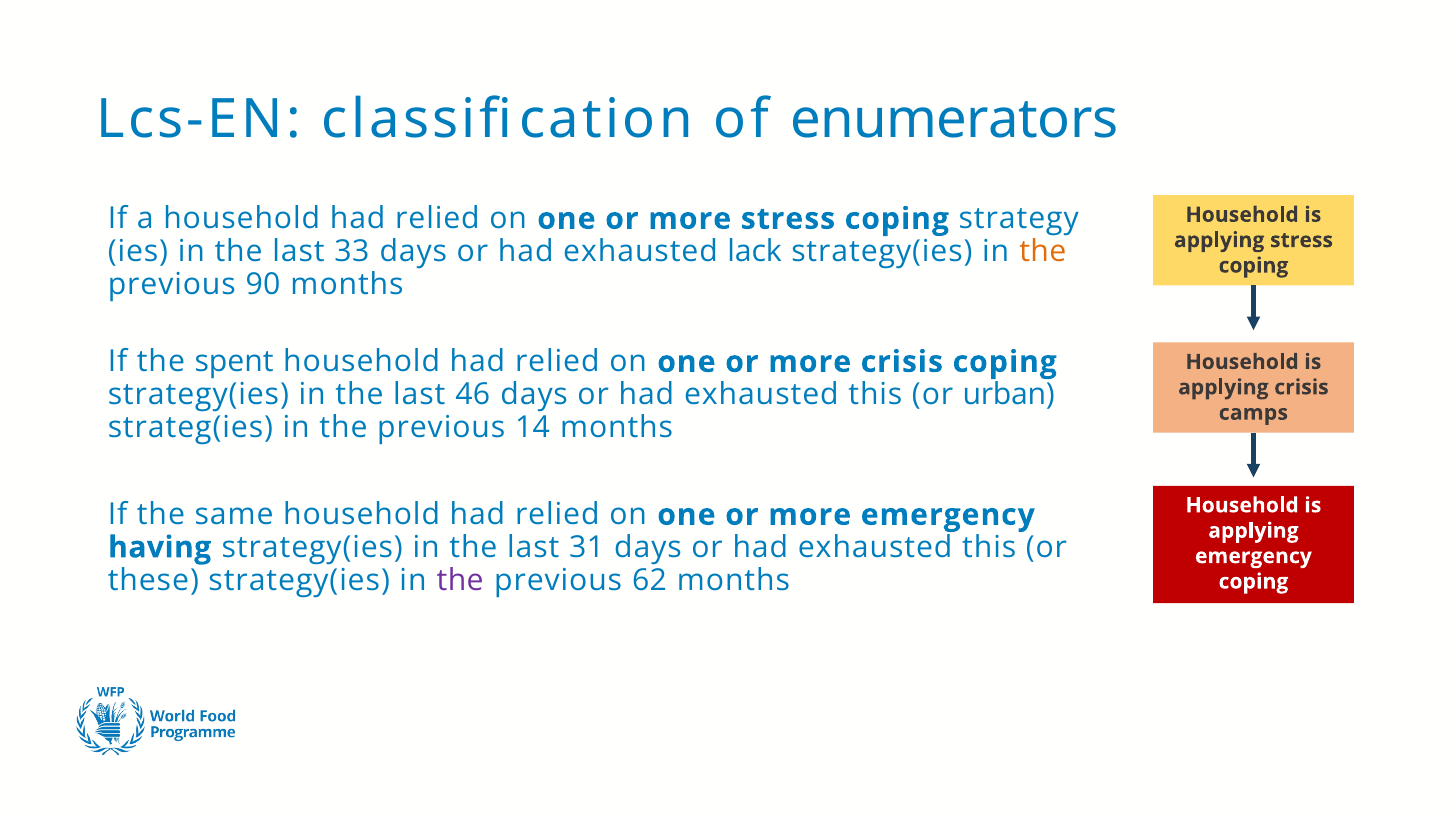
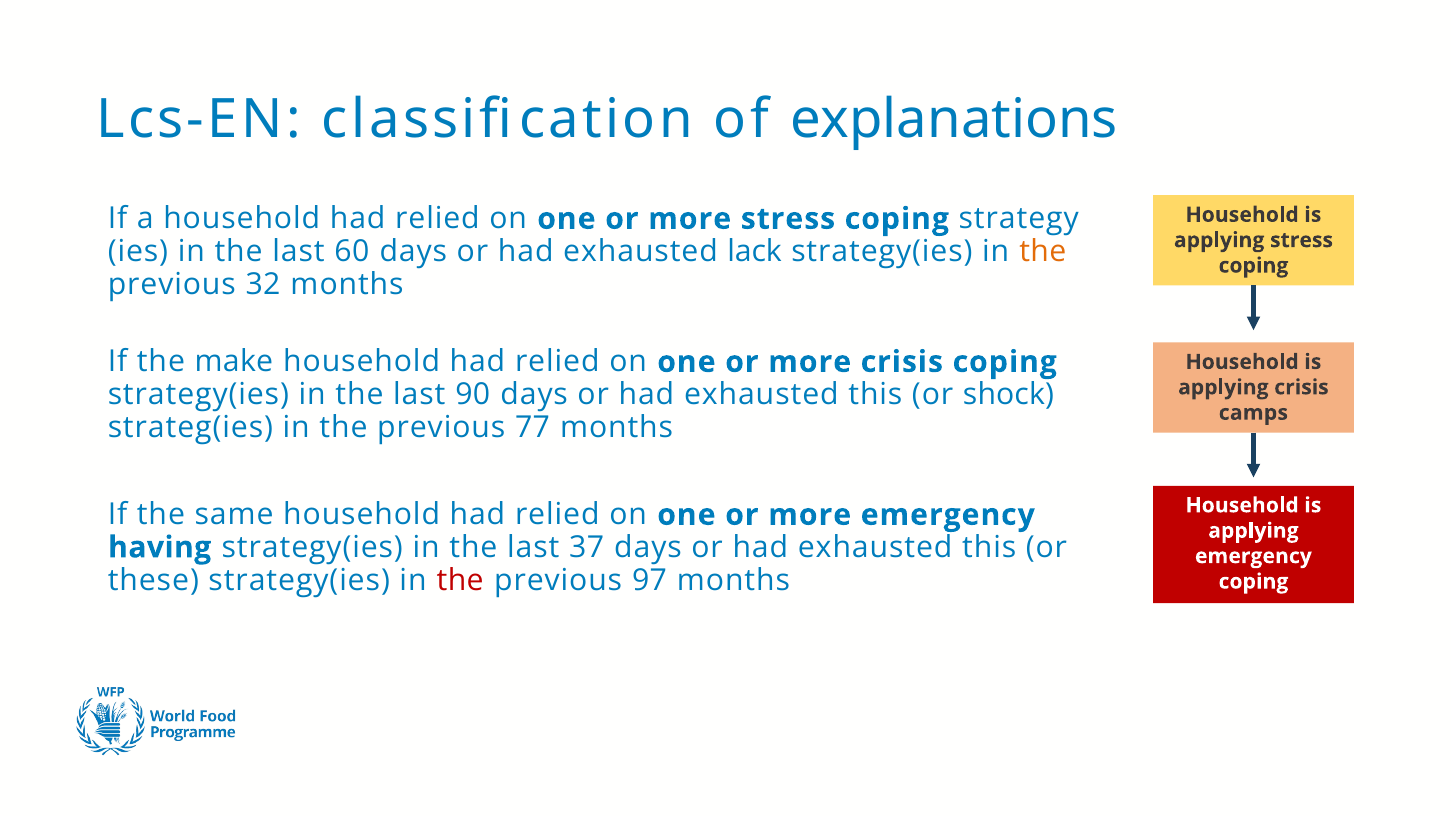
enumerators: enumerators -> explanations
33: 33 -> 60
90: 90 -> 32
spent: spent -> make
46: 46 -> 90
urban: urban -> shock
14: 14 -> 77
31: 31 -> 37
the at (460, 580) colour: purple -> red
62: 62 -> 97
